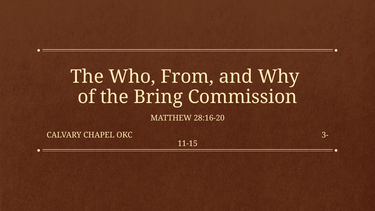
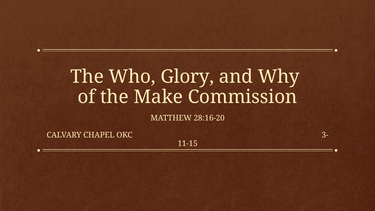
From: From -> Glory
Bring: Bring -> Make
